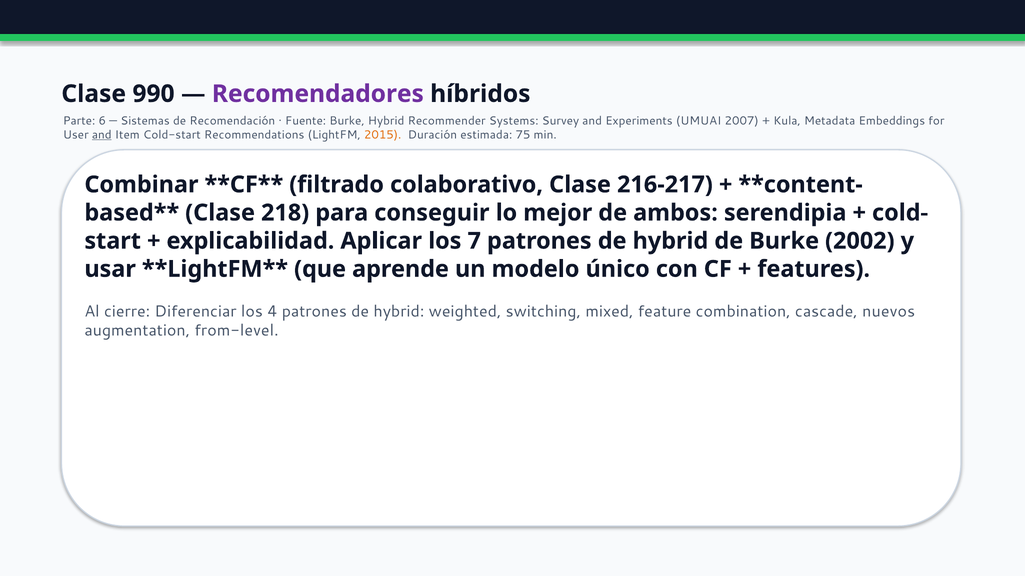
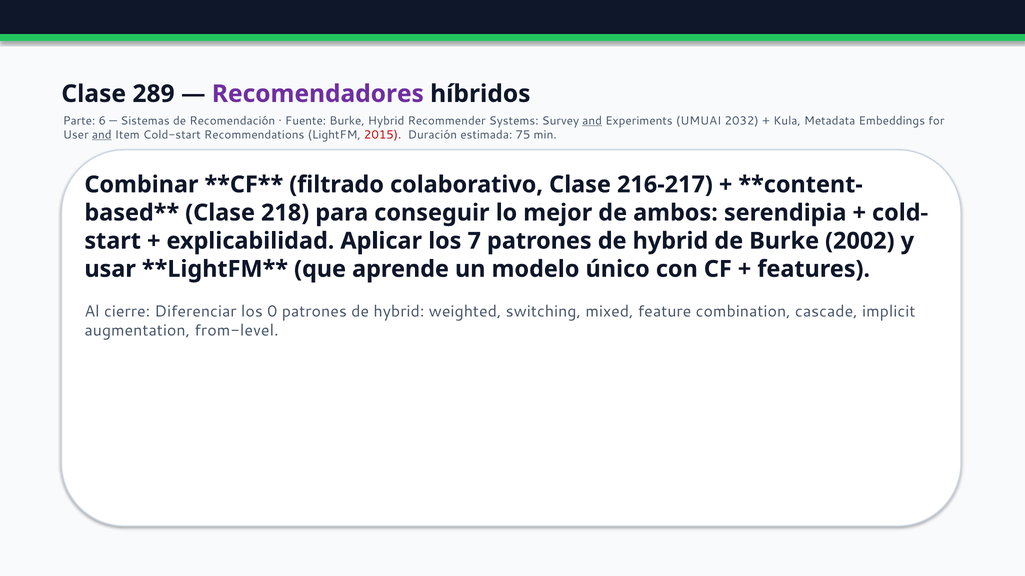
990: 990 -> 289
and at (592, 121) underline: none -> present
2007: 2007 -> 2032
2015 colour: orange -> red
4: 4 -> 0
nuevos: nuevos -> implicit
